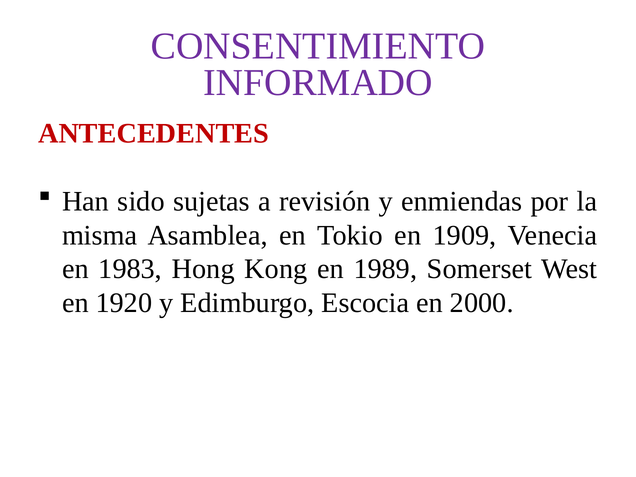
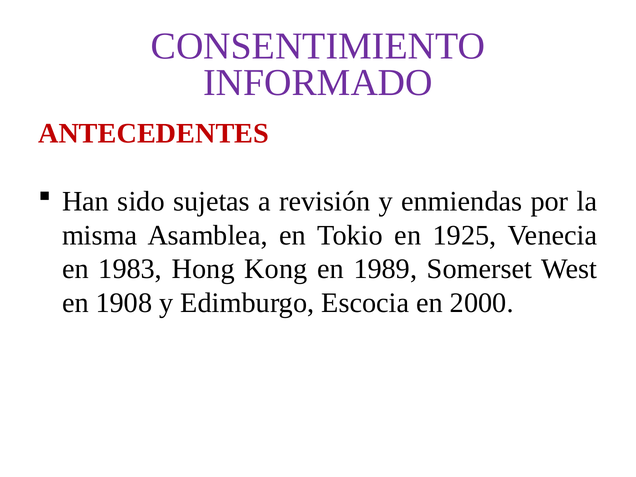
1909: 1909 -> 1925
1920: 1920 -> 1908
